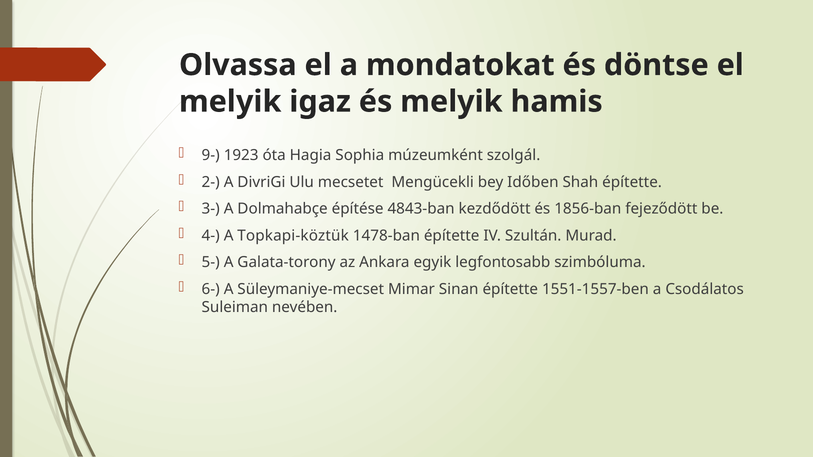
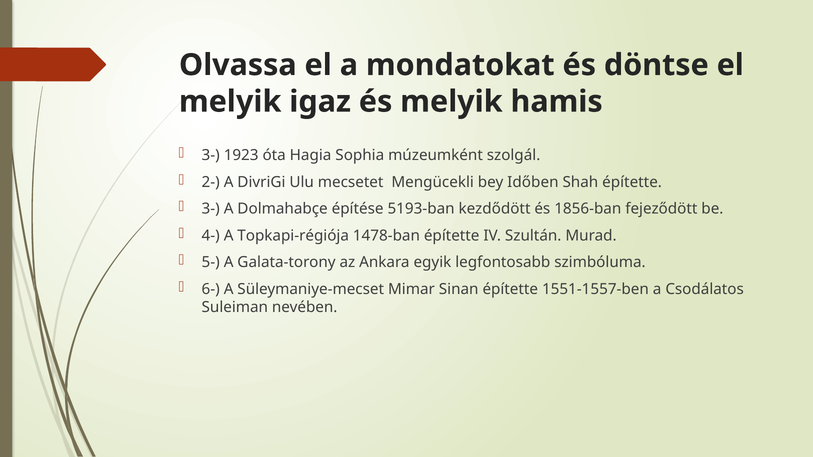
9- at (211, 156): 9- -> 3-
4843-ban: 4843-ban -> 5193-ban
Topkapi-köztük: Topkapi-köztük -> Topkapi-régiója
